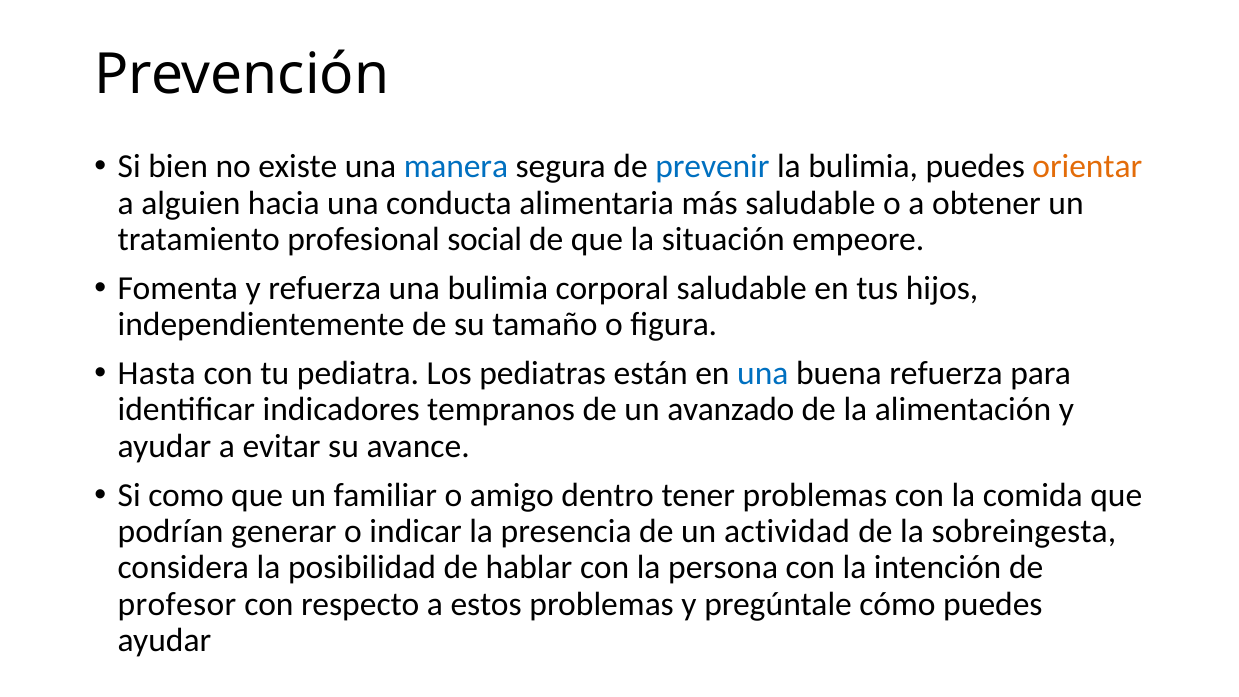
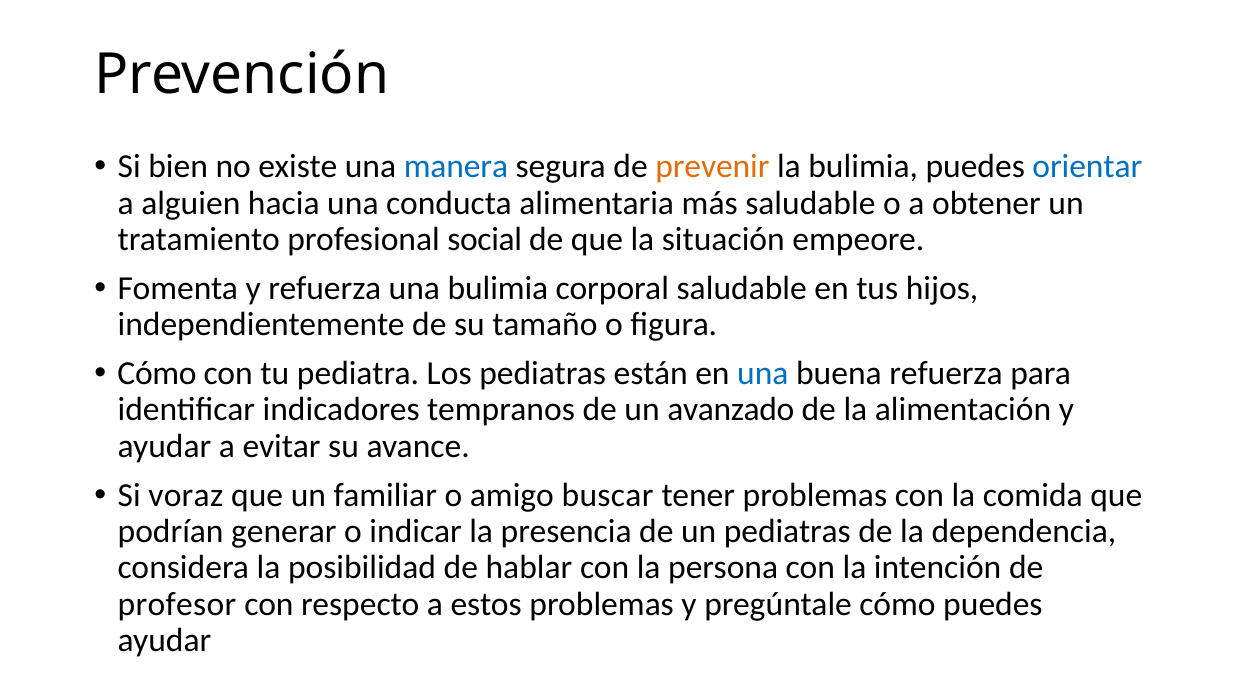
prevenir colour: blue -> orange
orientar colour: orange -> blue
Hasta at (157, 374): Hasta -> Cómo
como: como -> voraz
dentro: dentro -> buscar
un actividad: actividad -> pediatras
sobreingesta: sobreingesta -> dependencia
